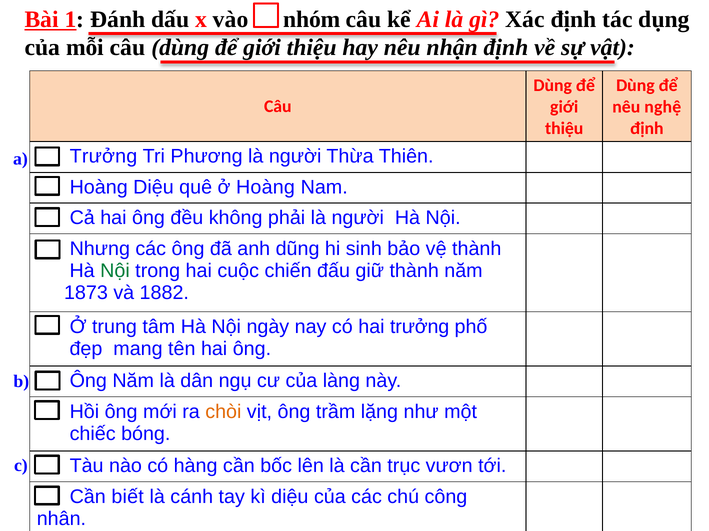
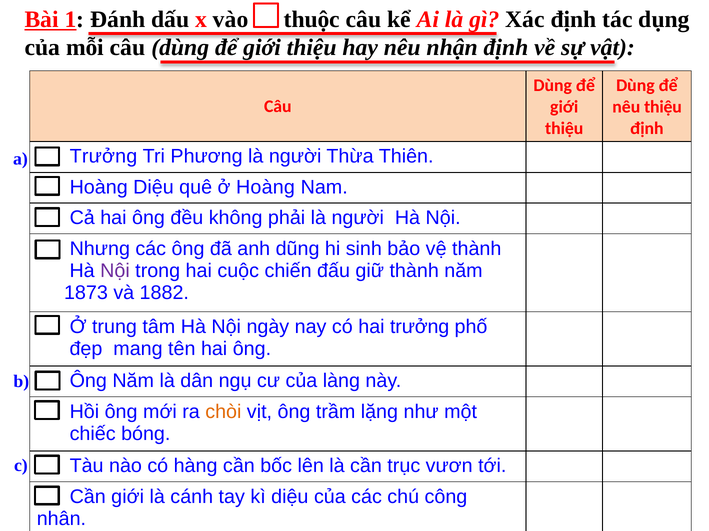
nhóm: nhóm -> thuộc
nêu nghệ: nghệ -> thiệu
Nội at (115, 271) colour: green -> purple
Cần biết: biết -> giới
